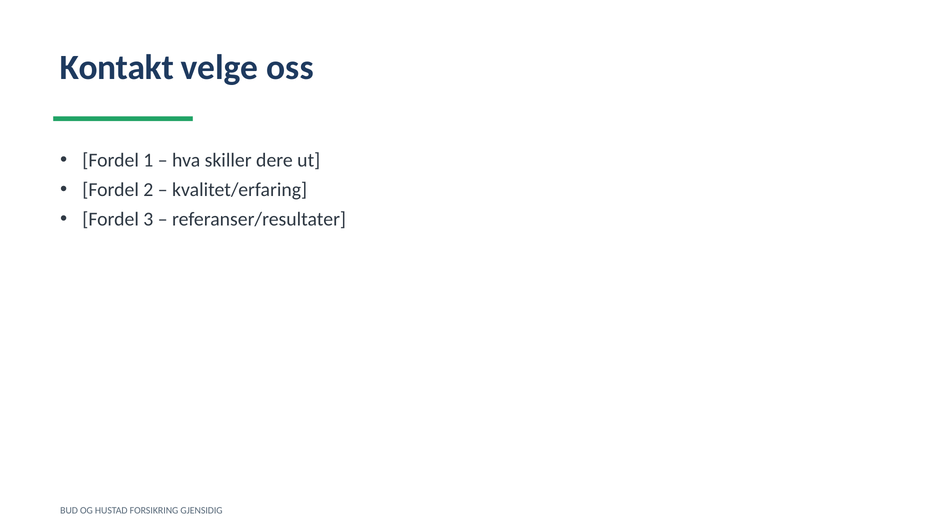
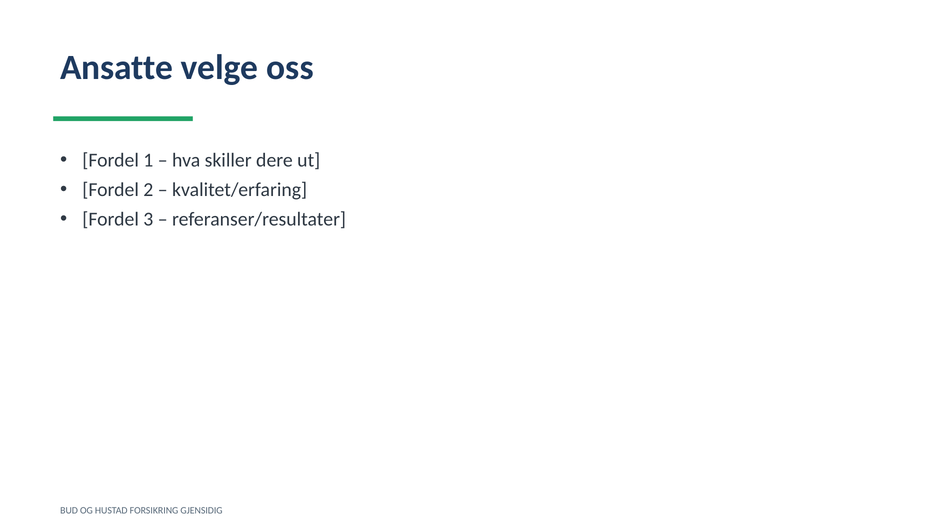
Kontakt: Kontakt -> Ansatte
